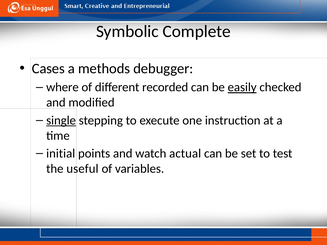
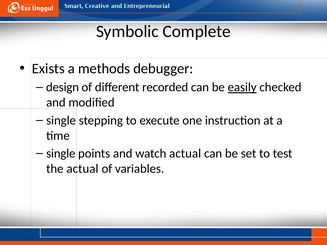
Cases: Cases -> Exists
where: where -> design
single at (61, 120) underline: present -> none
initial at (61, 154): initial -> single
the useful: useful -> actual
